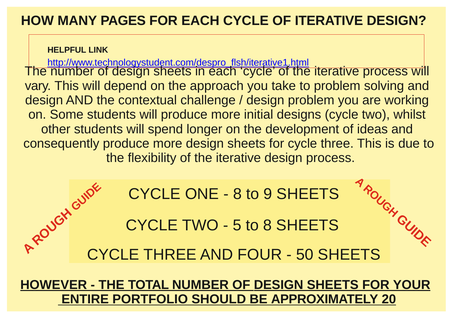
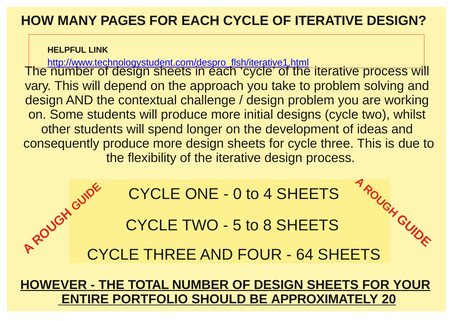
8 at (237, 194): 8 -> 0
9: 9 -> 4
50: 50 -> 64
